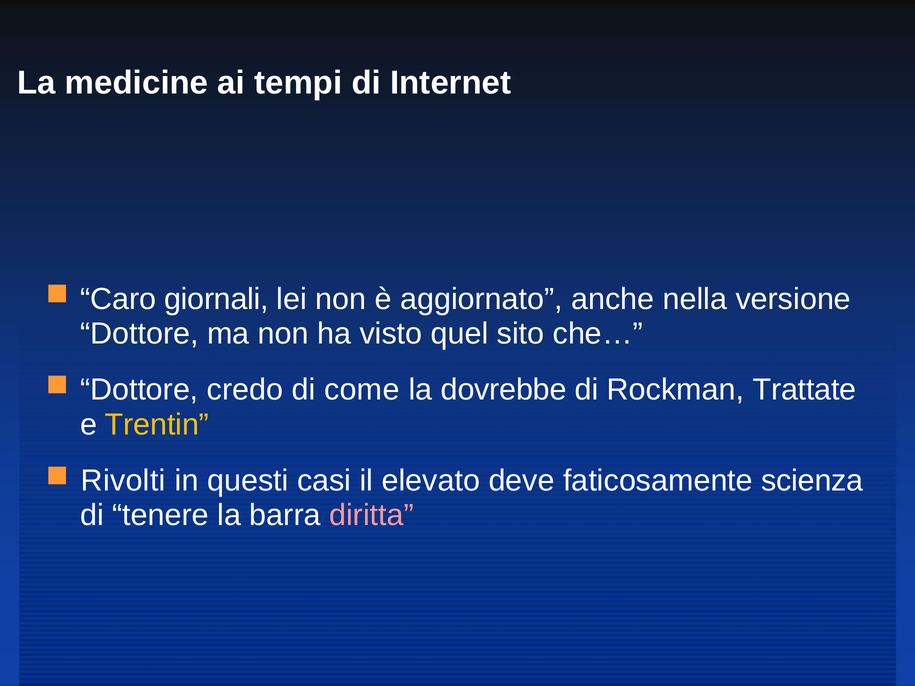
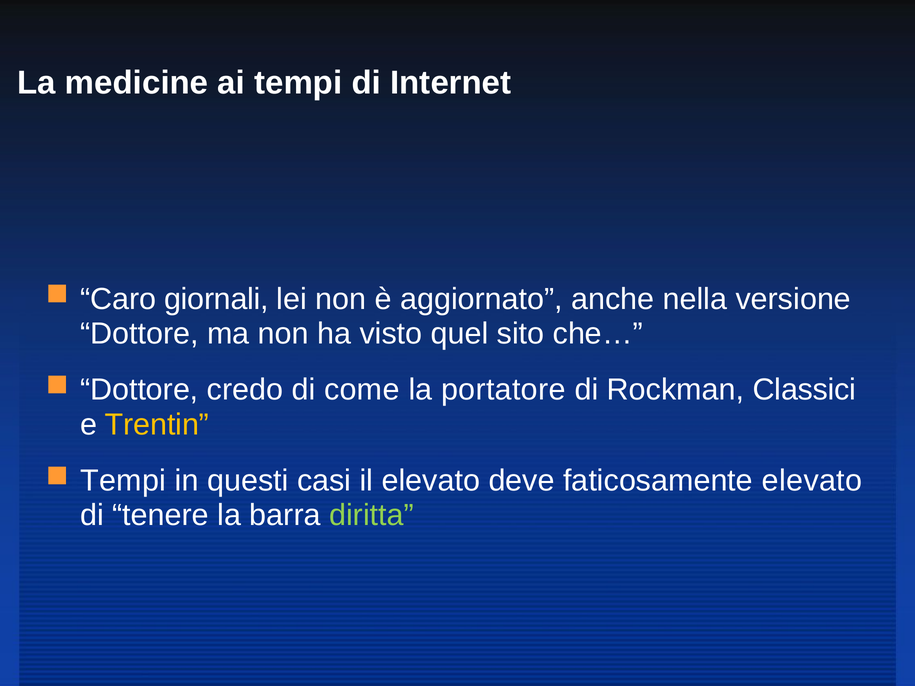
dovrebbe: dovrebbe -> portatore
Trattate: Trattate -> Classici
Rivolti at (123, 481): Rivolti -> Tempi
faticosamente scienza: scienza -> elevato
diritta colour: pink -> light green
